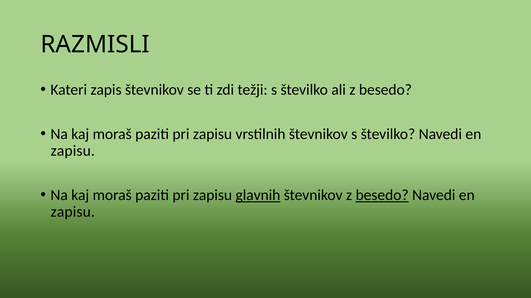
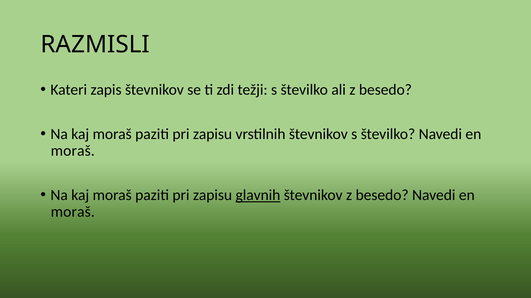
zapisu at (73, 151): zapisu -> moraš
besedo at (382, 196) underline: present -> none
zapisu at (73, 212): zapisu -> moraš
